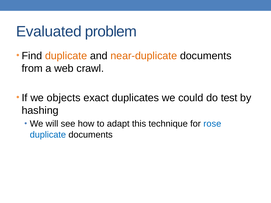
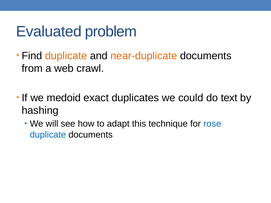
objects: objects -> medoid
test: test -> text
